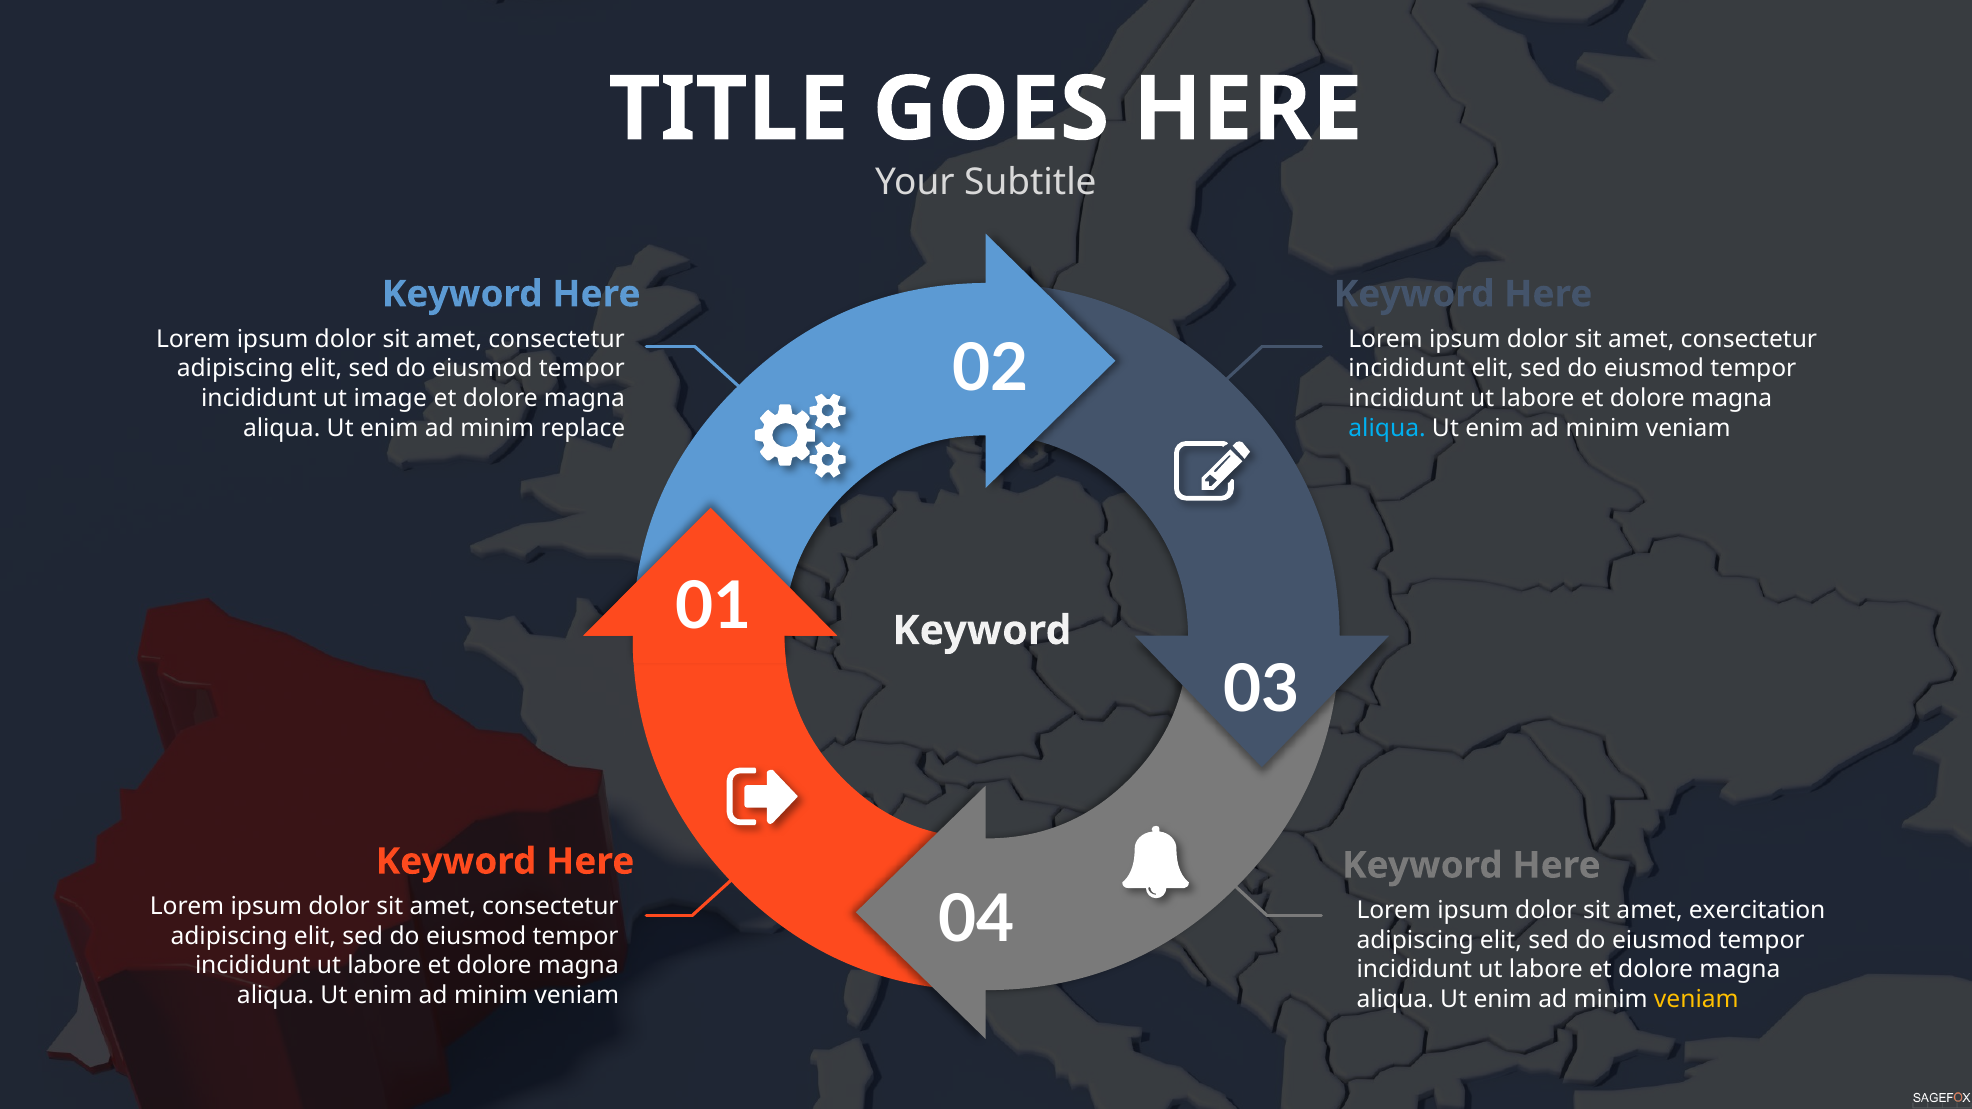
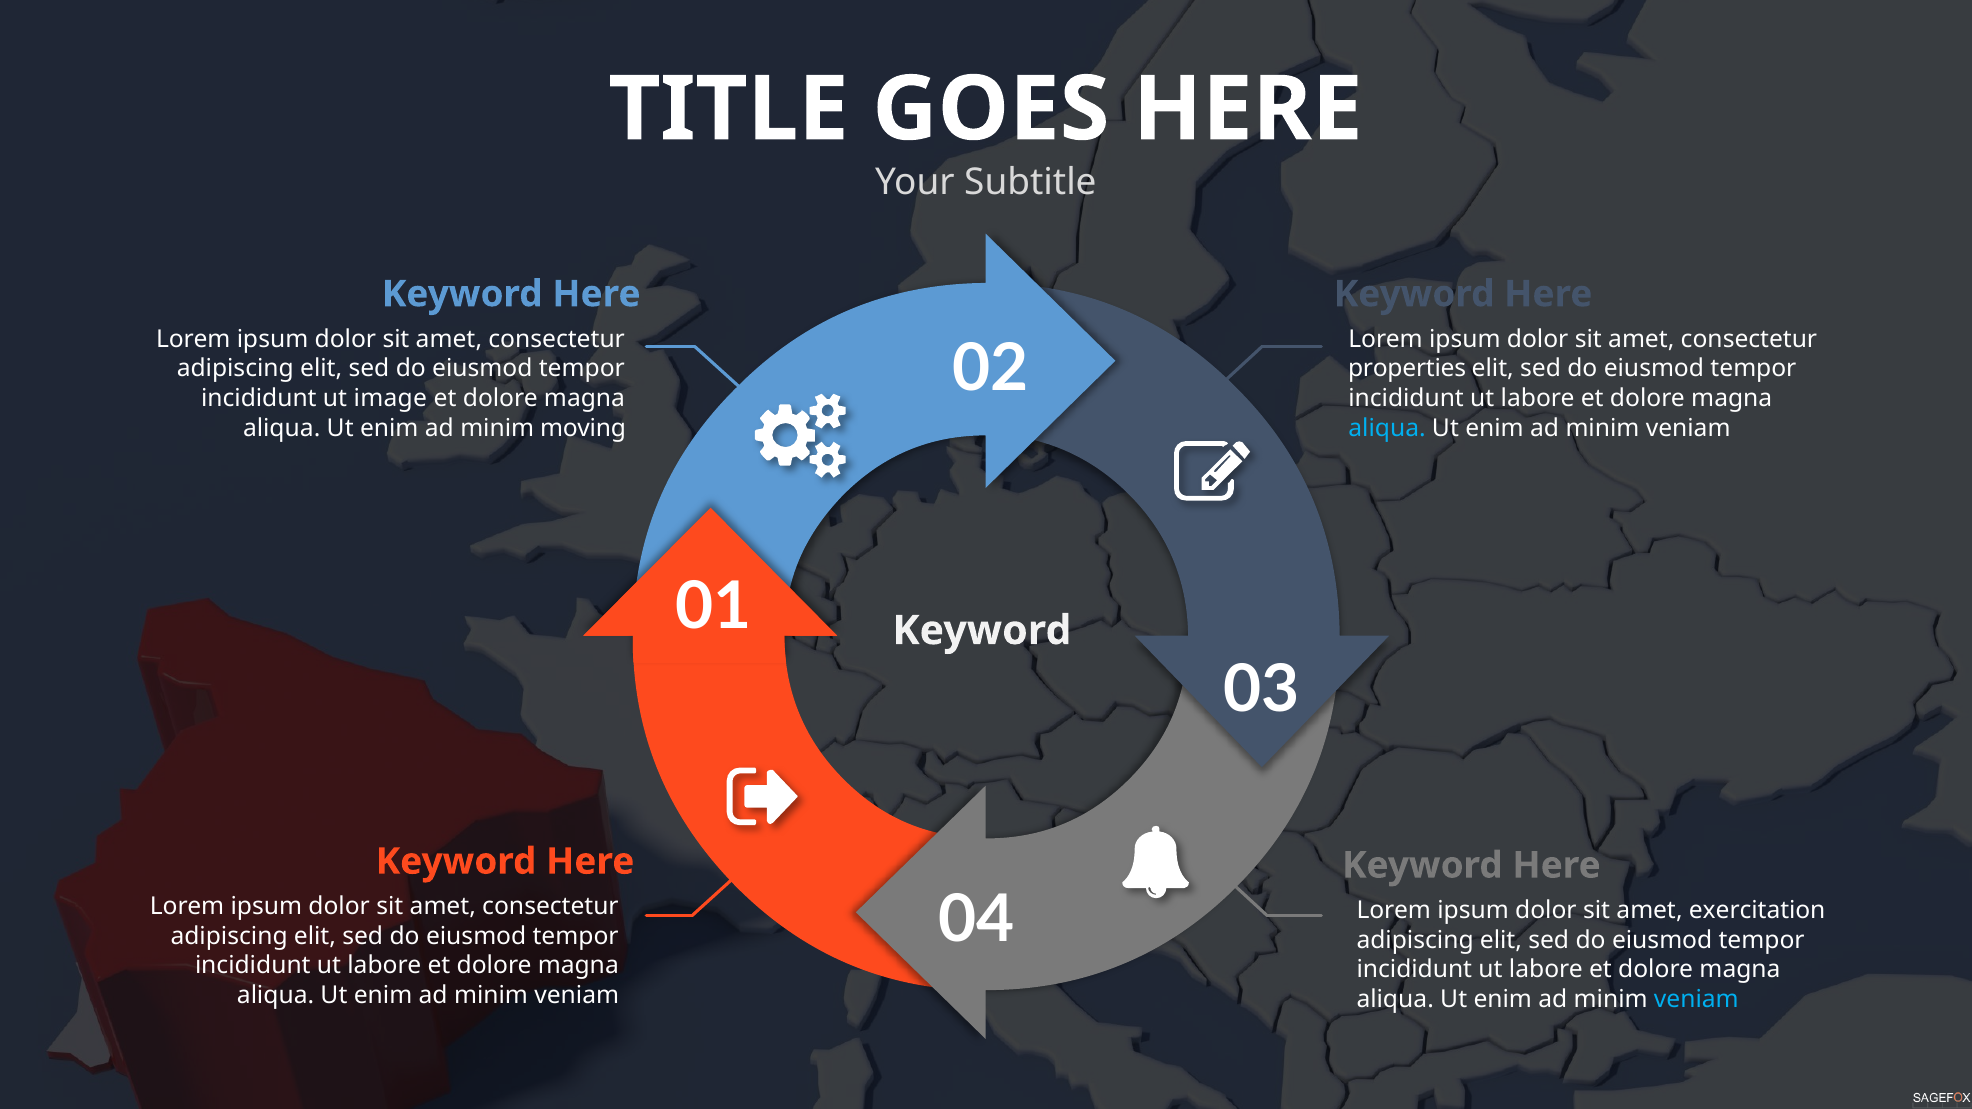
incididunt at (1407, 369): incididunt -> properties
replace: replace -> moving
veniam at (1696, 1000) colour: yellow -> light blue
